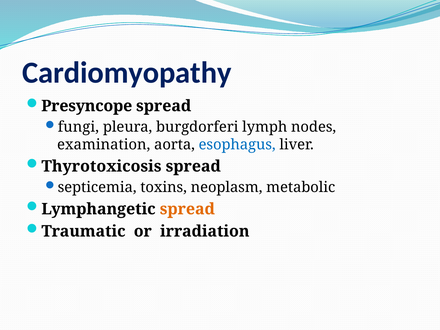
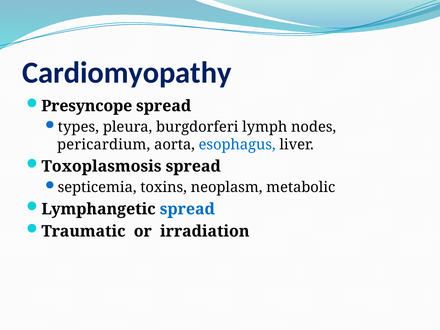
fungi: fungi -> types
examination: examination -> pericardium
Thyrotoxicosis: Thyrotoxicosis -> Toxoplasmosis
spread at (187, 209) colour: orange -> blue
